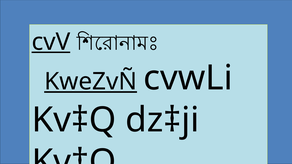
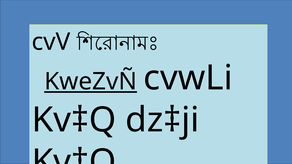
cvV underline: present -> none
